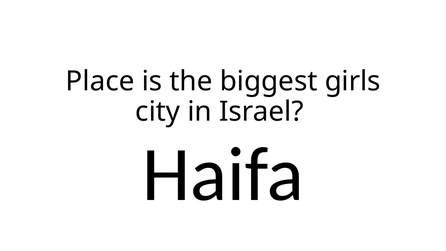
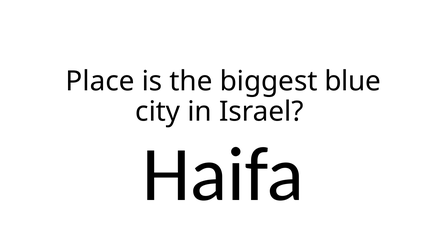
girls: girls -> blue
